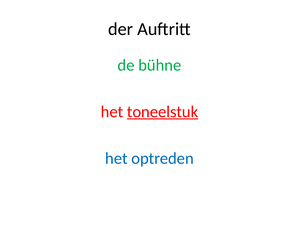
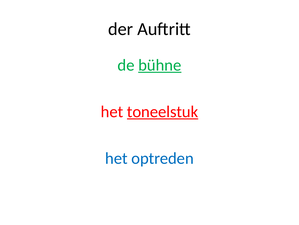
bühne underline: none -> present
